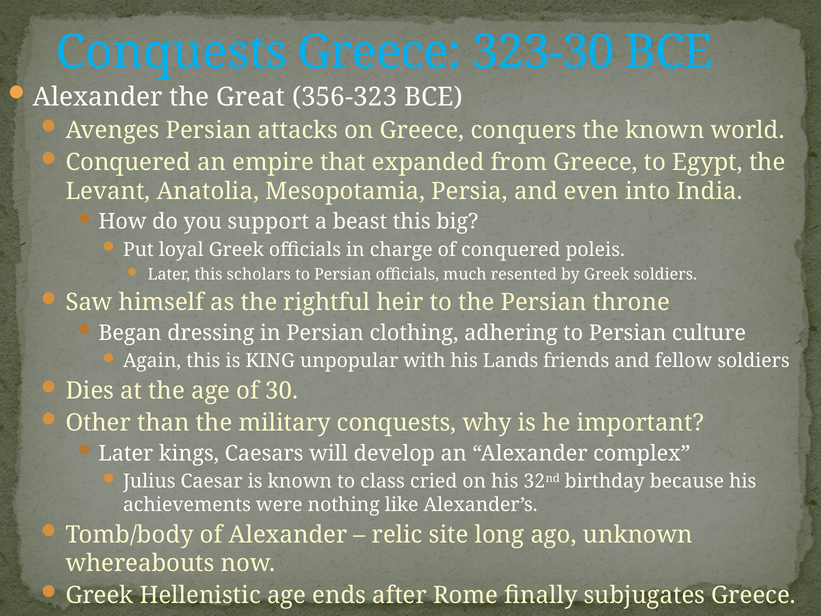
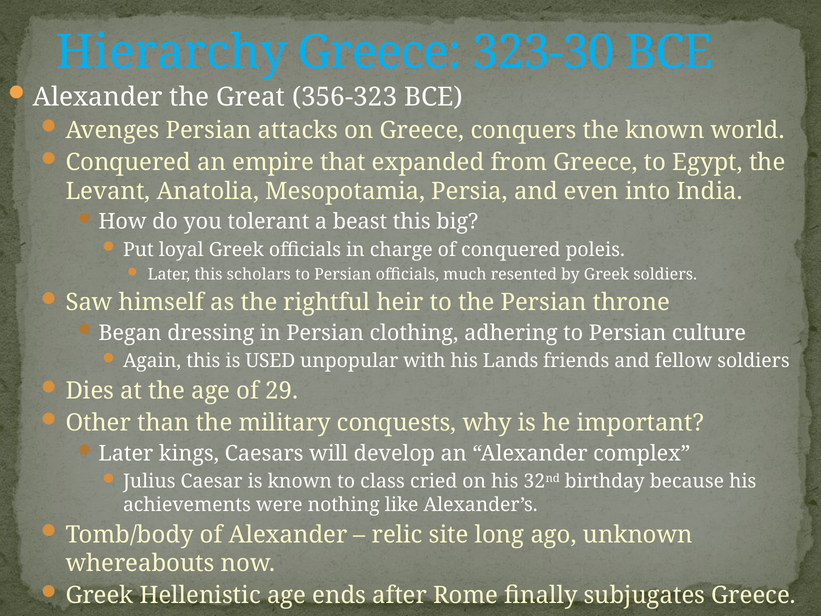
Conquests at (172, 53): Conquests -> Hierarchy
support: support -> tolerant
KING: KING -> USED
30: 30 -> 29
